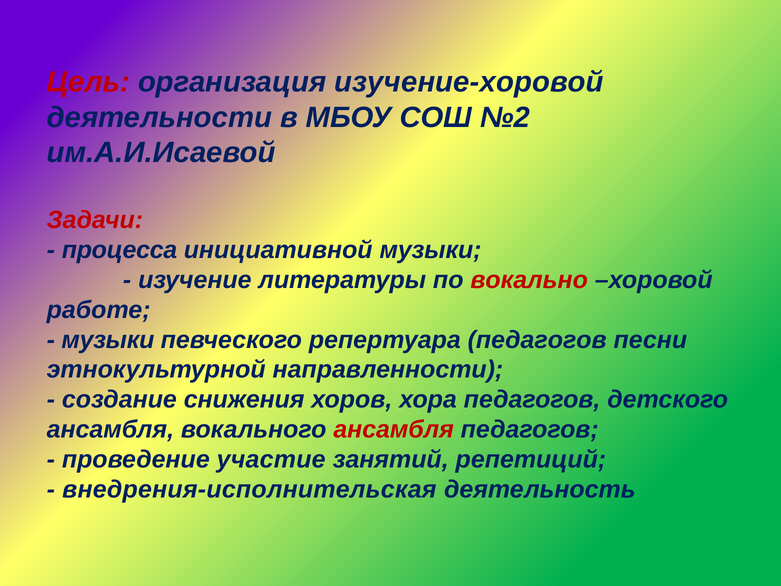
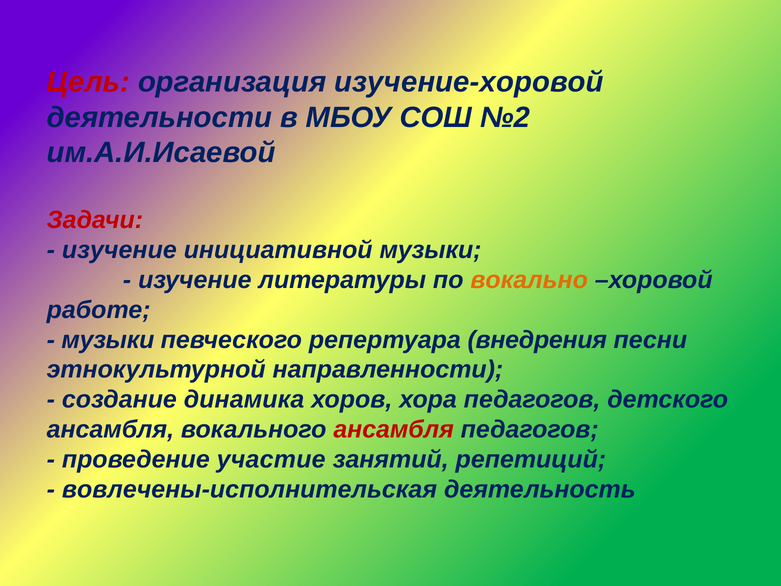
процесса at (120, 250): процесса -> изучение
вокально colour: red -> orange
репертуара педагогов: педагогов -> внедрения
снижения: снижения -> динамика
внедрения-исполнительская: внедрения-исполнительская -> вовлечены-исполнительская
